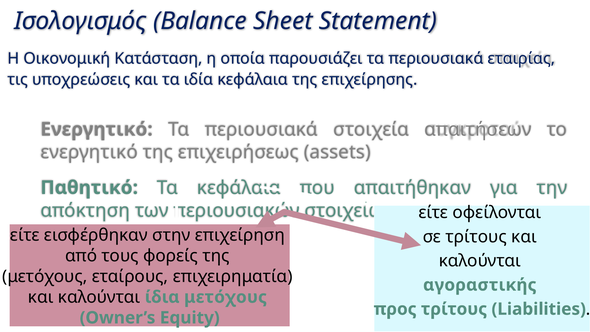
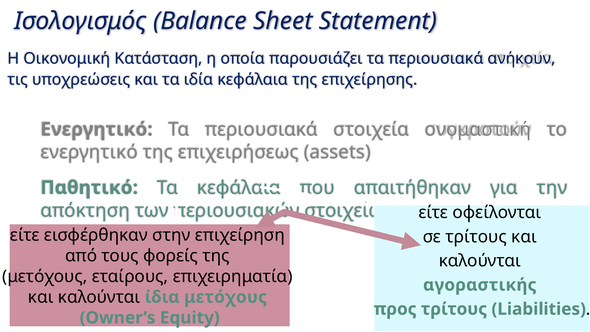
εταιρίας: εταιρίας -> ανήκουν
απαιτήσεων: απαιτήσεων -> ονομαστική
